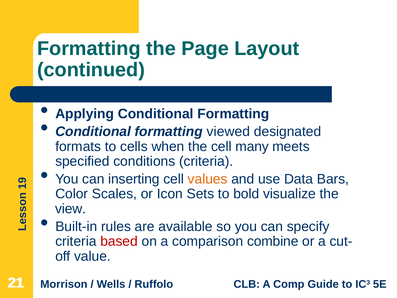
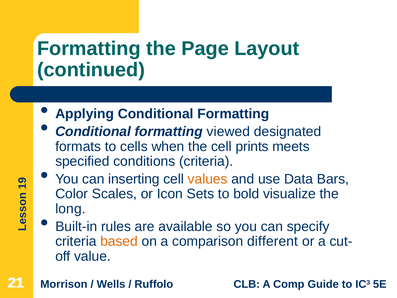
many: many -> prints
view: view -> long
based colour: red -> orange
combine: combine -> different
